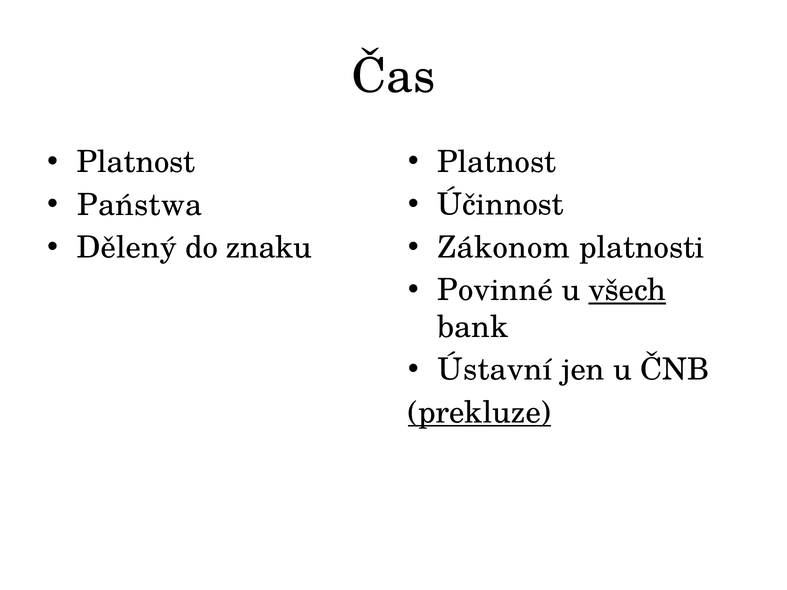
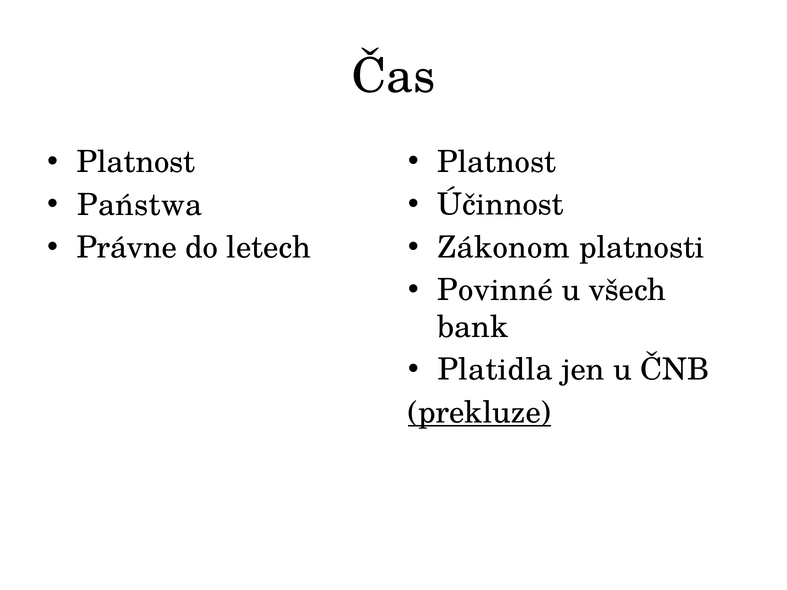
Dělený: Dělený -> Právne
znaku: znaku -> letech
všech underline: present -> none
Ústavní: Ústavní -> Platidla
